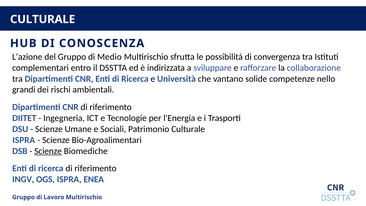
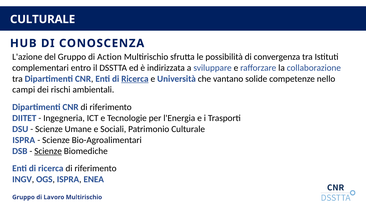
Medio: Medio -> Action
Ricerca at (135, 79) underline: none -> present
grandi: grandi -> campi
